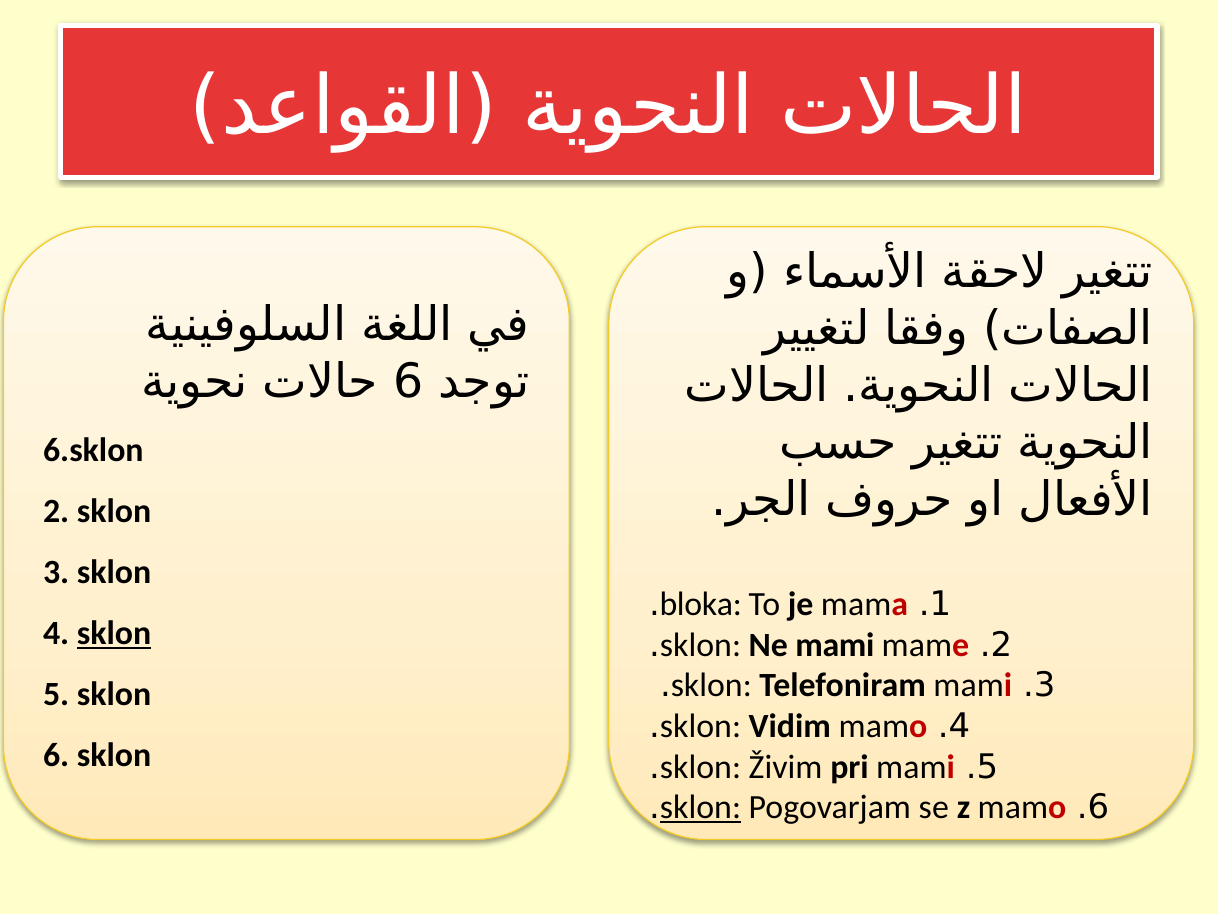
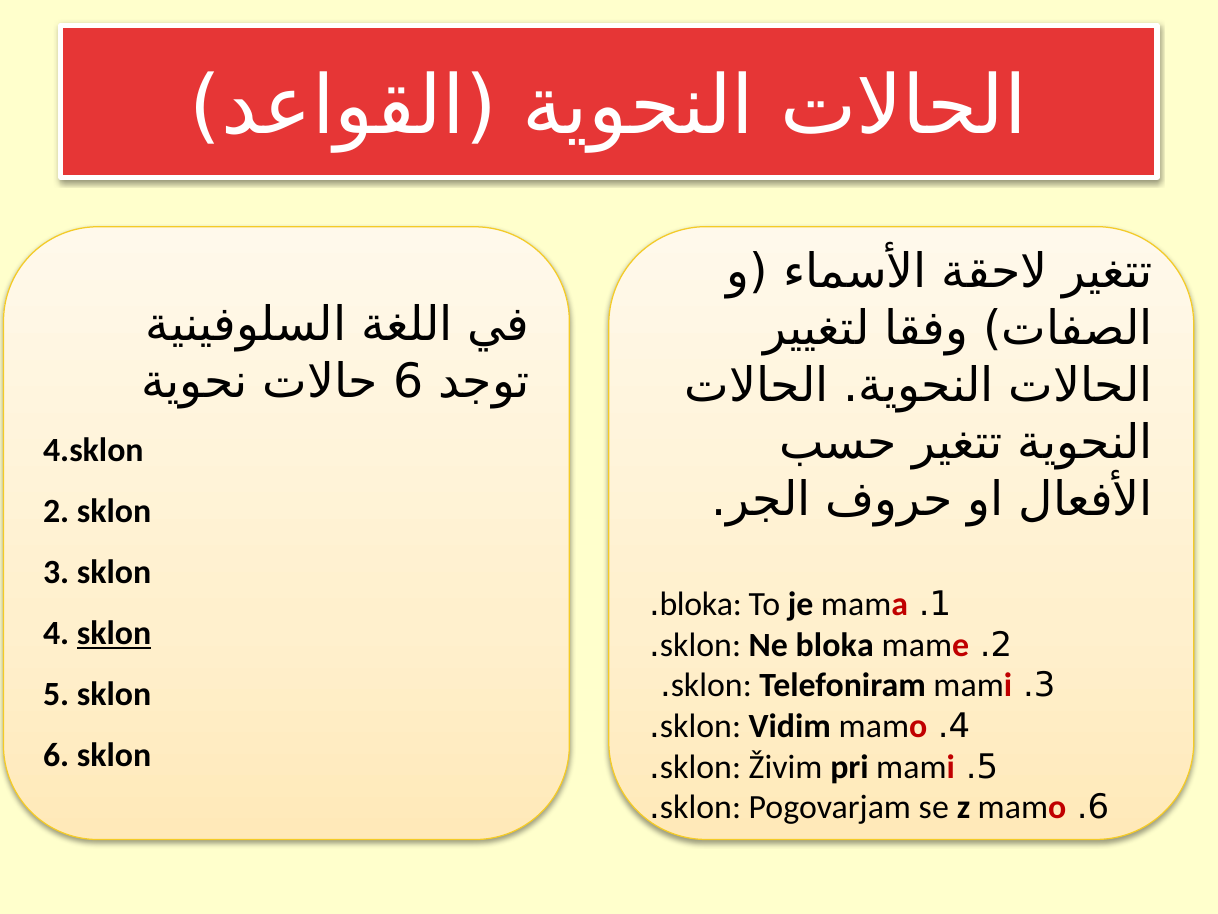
6.sklon: 6.sklon -> 4.sklon
Ne mami: mami -> bloka
sklon at (701, 807) underline: present -> none
